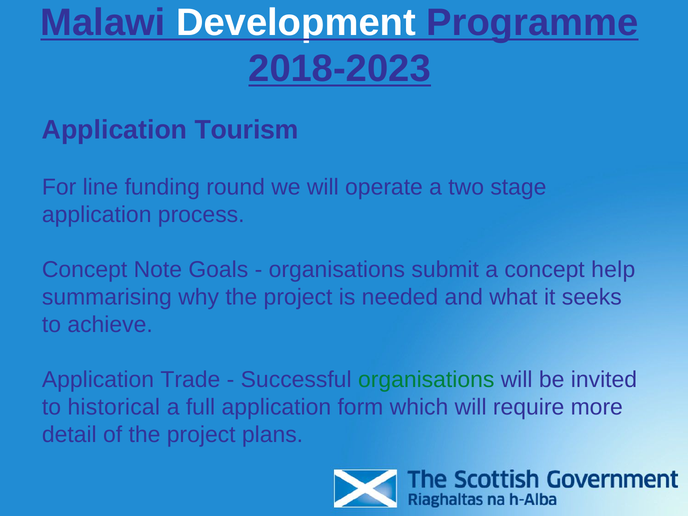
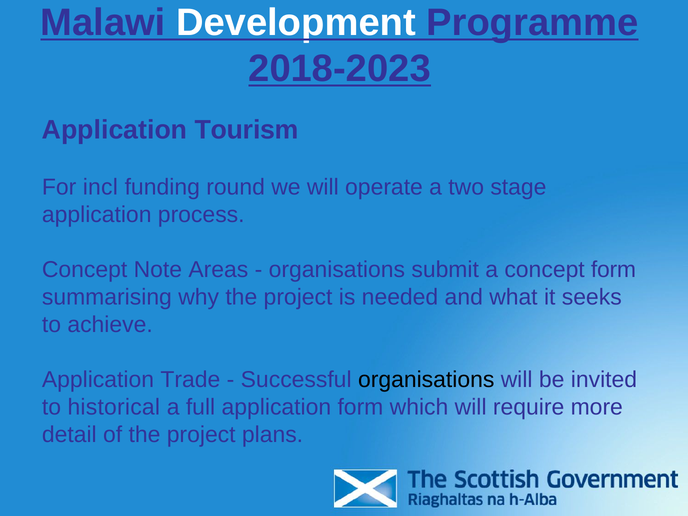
line: line -> incl
Goals: Goals -> Areas
concept help: help -> form
organisations at (426, 380) colour: green -> black
